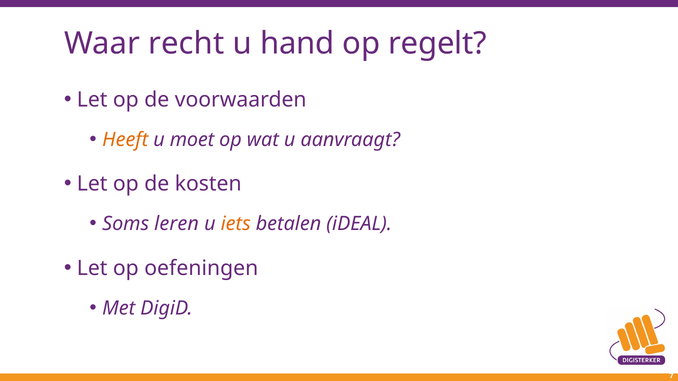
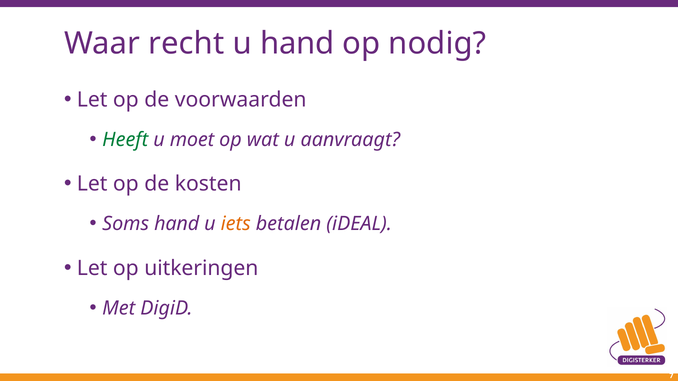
regelt: regelt -> nodig
Heeft colour: orange -> green
Soms leren: leren -> hand
oefeningen: oefeningen -> uitkeringen
